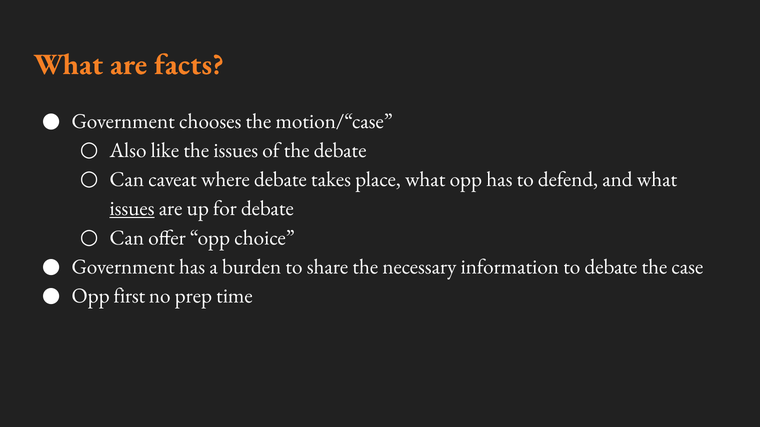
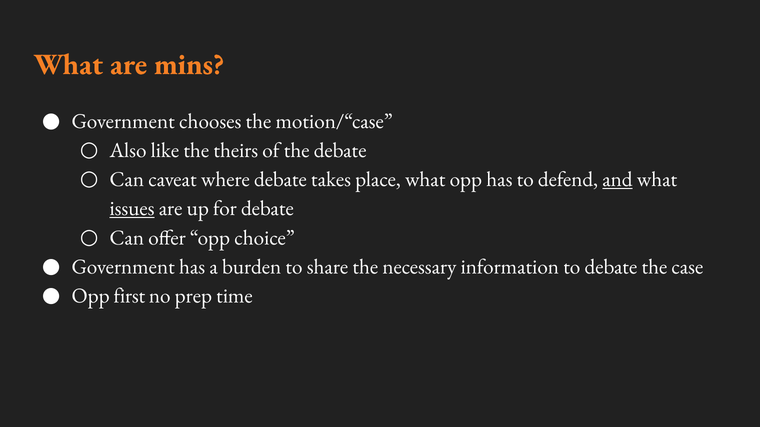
facts: facts -> mins
the issues: issues -> theirs
and underline: none -> present
